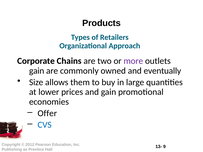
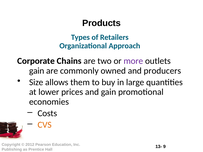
eventually: eventually -> producers
Offer: Offer -> Costs
CVS colour: blue -> orange
